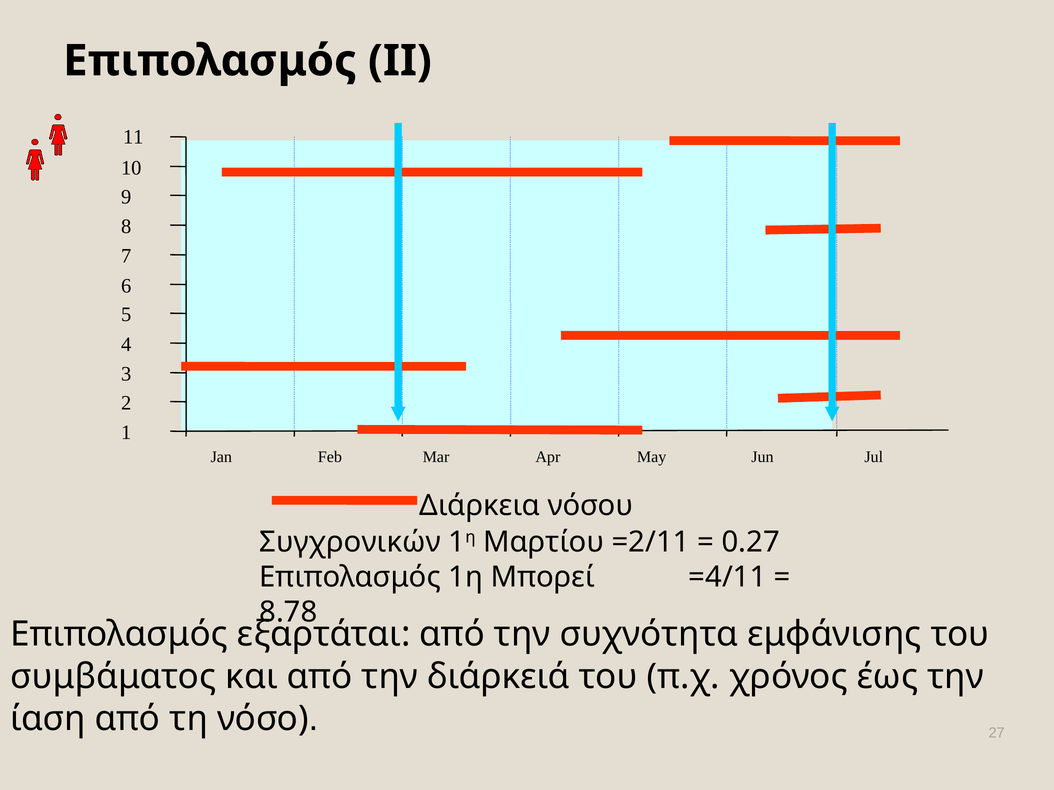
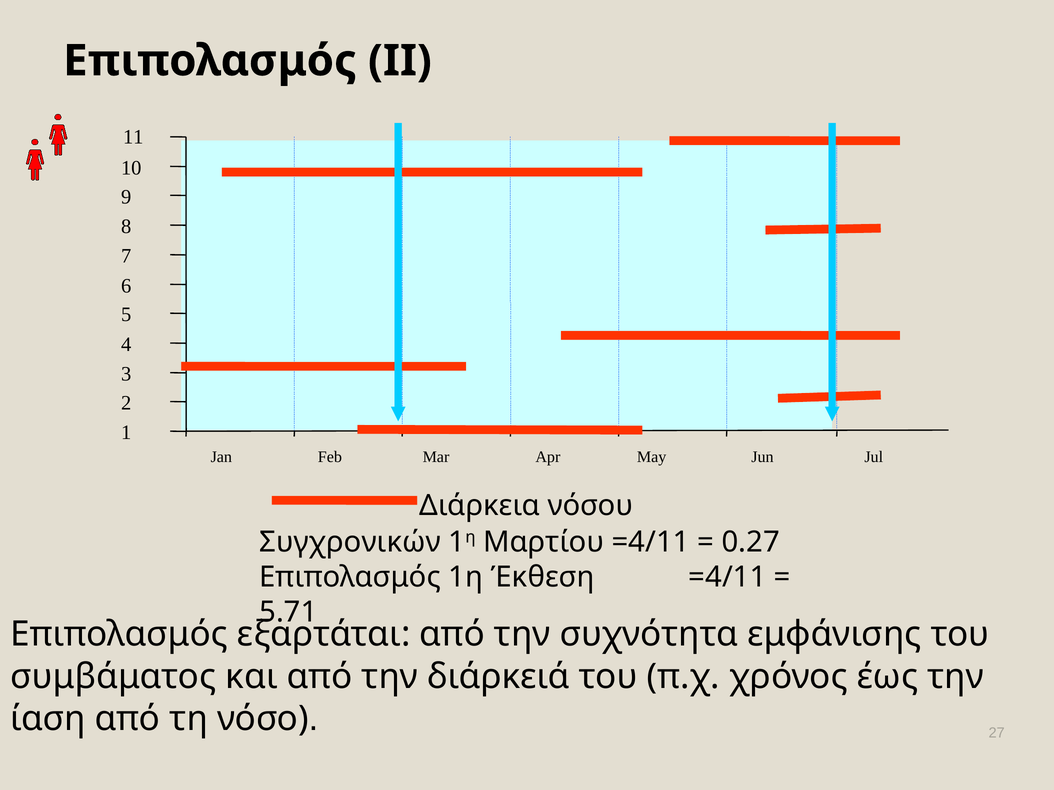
Μαρτίου =2/11: =2/11 -> =4/11
Μπορεί: Μπορεί -> Έκθεση
8.78: 8.78 -> 5.71
